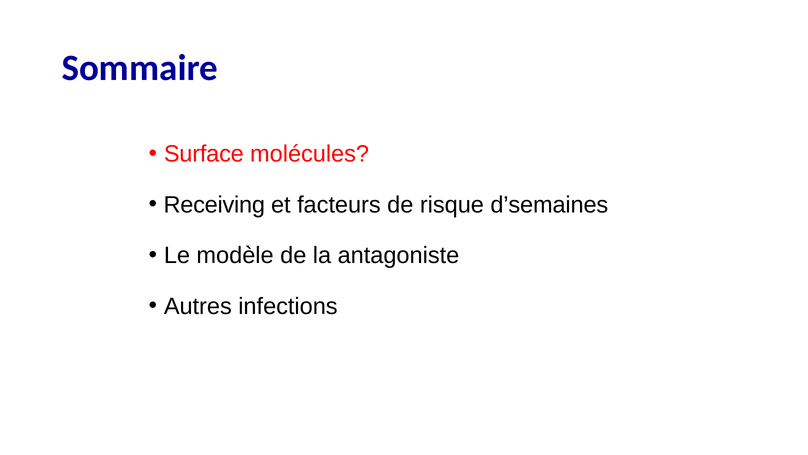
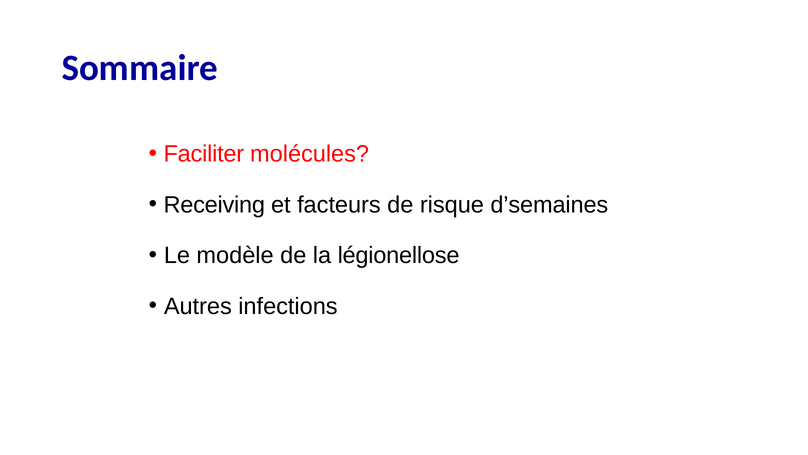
Surface: Surface -> Faciliter
antagoniste: antagoniste -> légionellose
